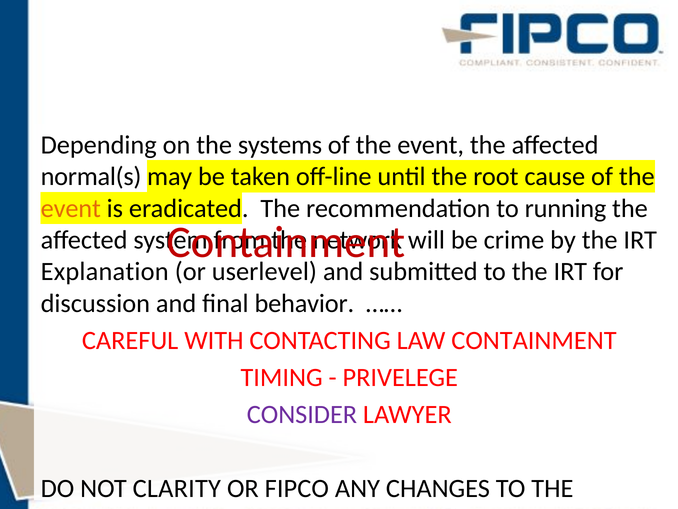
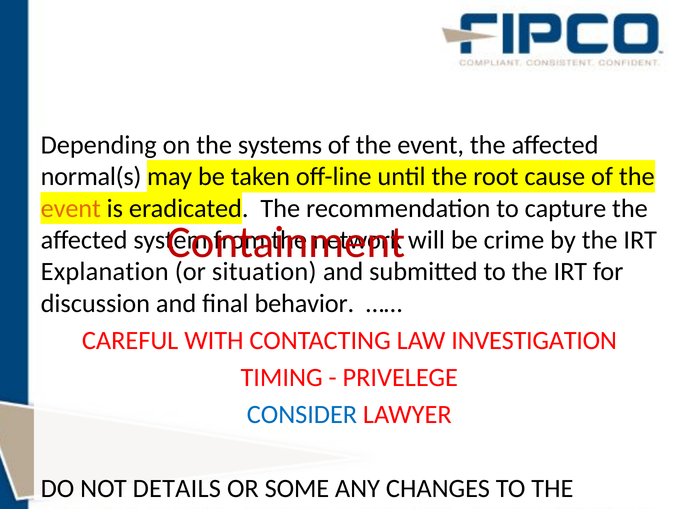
running: running -> capture
userlevel: userlevel -> situation
LAW CONTAINMENT: CONTAINMENT -> INVESTIGATION
CONSIDER colour: purple -> blue
CLARITY: CLARITY -> DETAILS
FIPCO: FIPCO -> SOME
